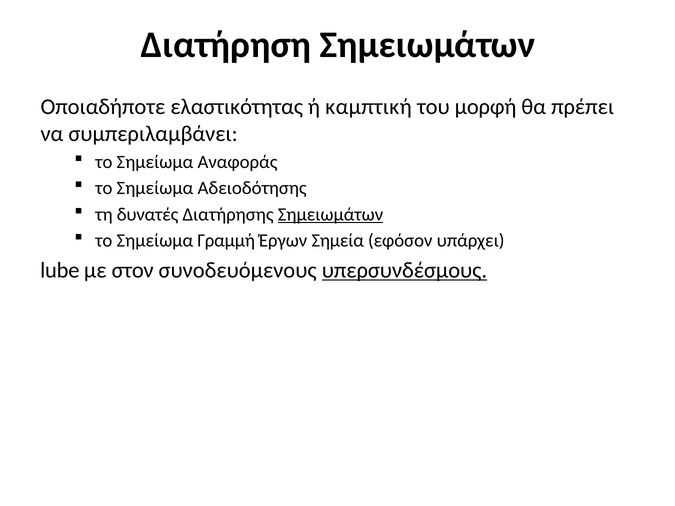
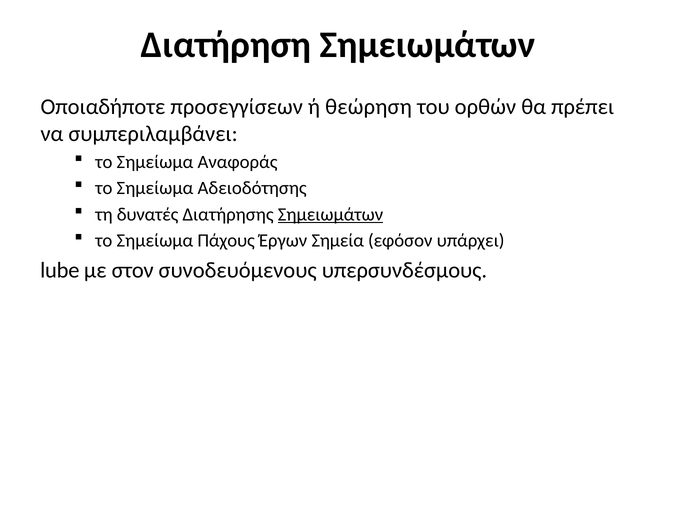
ελαστικότητας: ελαστικότητας -> προσεγγίσεων
καμπτική: καμπτική -> θεώρηση
μορφή: μορφή -> ορθών
Γραμμή: Γραμμή -> Πάχους
υπερσυνδέσμους underline: present -> none
